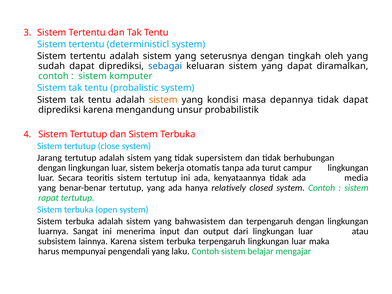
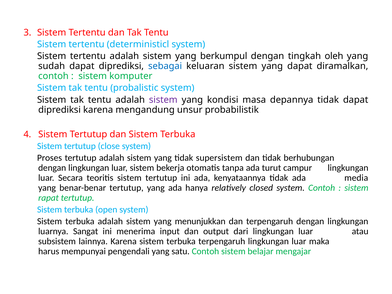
seterusnya: seterusnya -> berkumpul
sistem at (163, 100) colour: orange -> purple
Jarang: Jarang -> Proses
bahwasistem: bahwasistem -> menunjukkan
laku: laku -> satu
